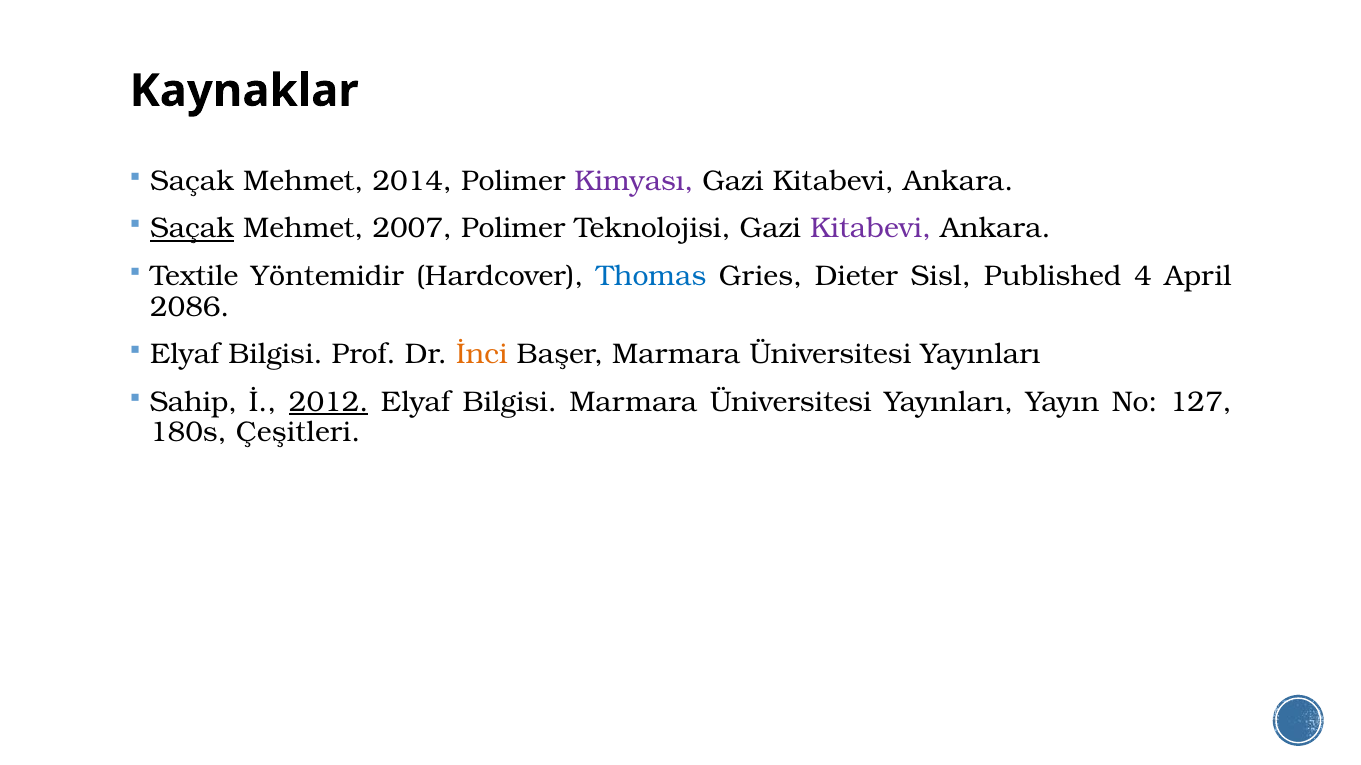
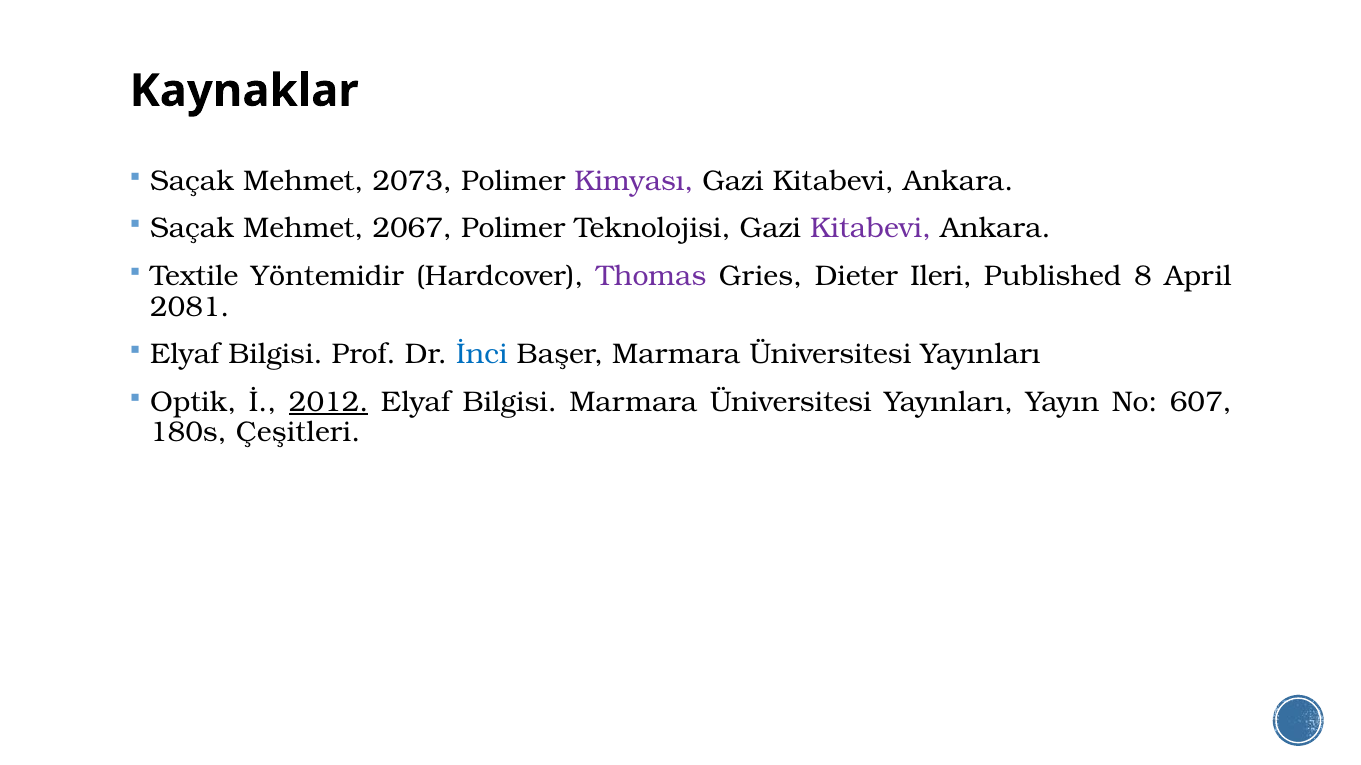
2014: 2014 -> 2073
Saçak at (192, 229) underline: present -> none
2007: 2007 -> 2067
Thomas colour: blue -> purple
Sisl: Sisl -> Ileri
4: 4 -> 8
2086: 2086 -> 2081
İnci colour: orange -> blue
Sahip: Sahip -> Optik
127: 127 -> 607
